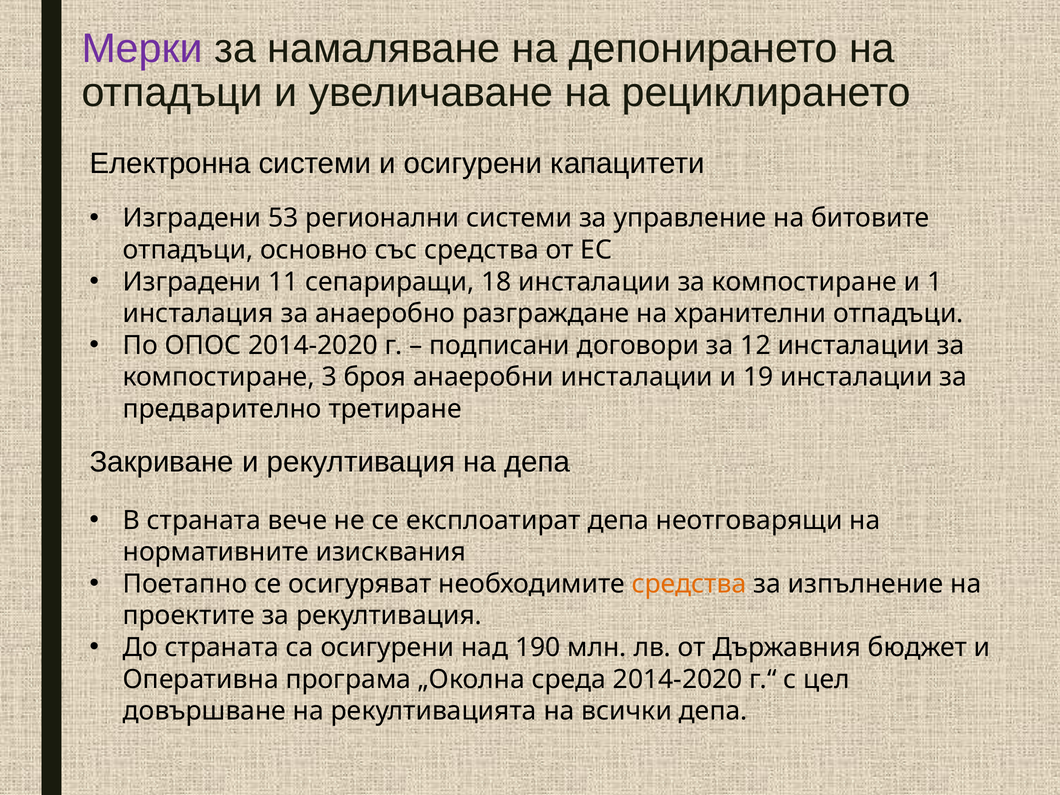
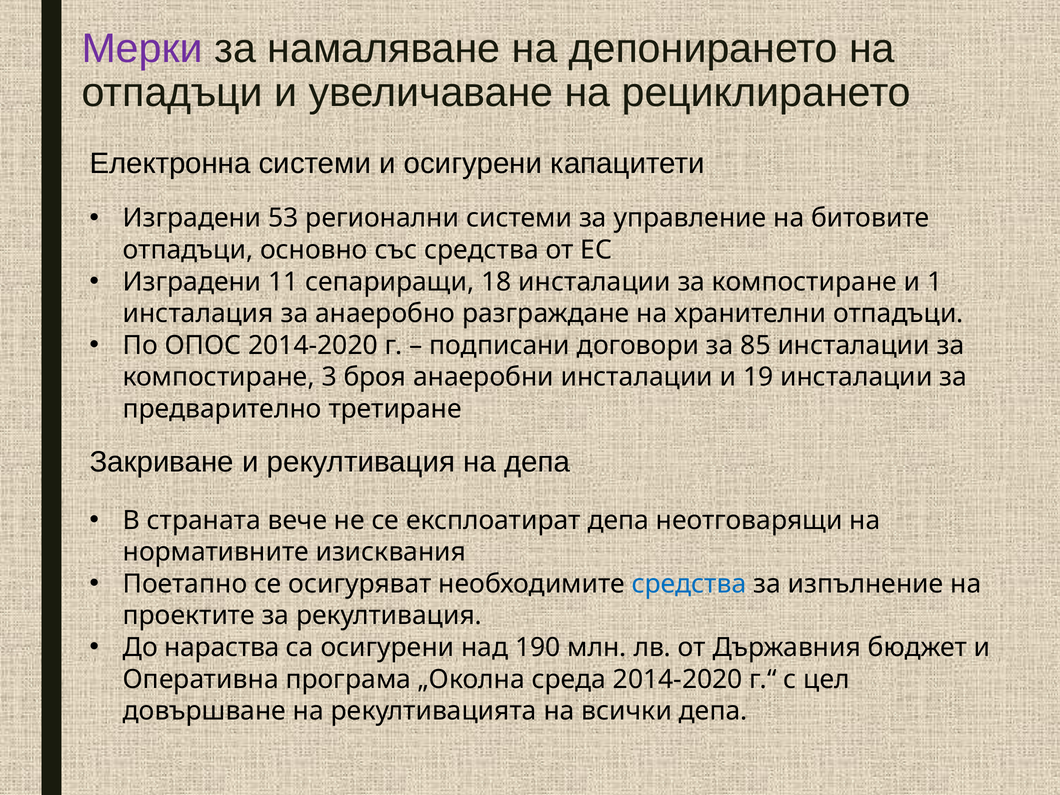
12: 12 -> 85
средства at (689, 584) colour: orange -> blue
До страната: страната -> нараства
